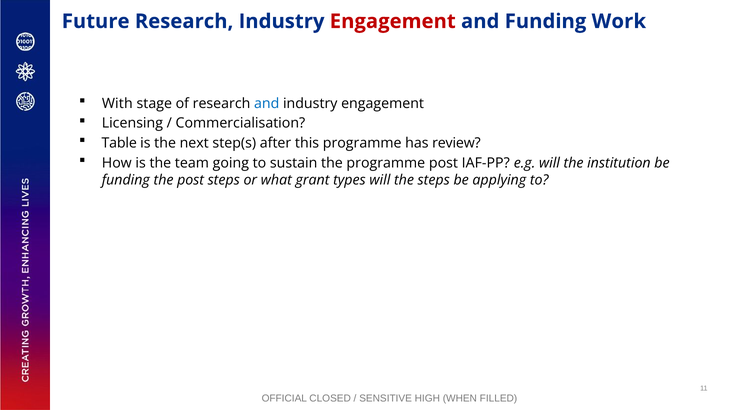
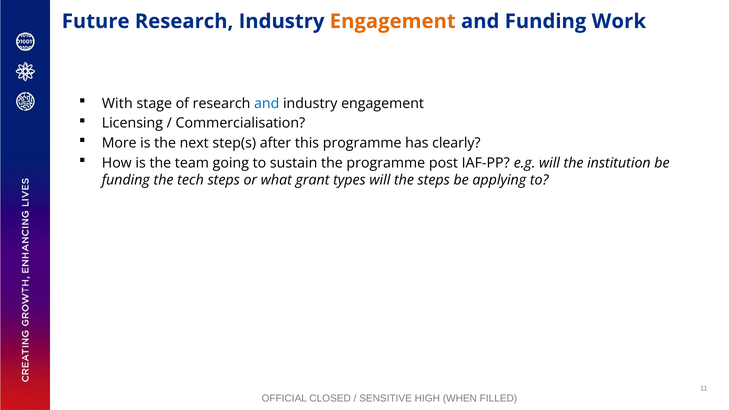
Engagement at (393, 21) colour: red -> orange
Table: Table -> More
review: review -> clearly
the post: post -> tech
